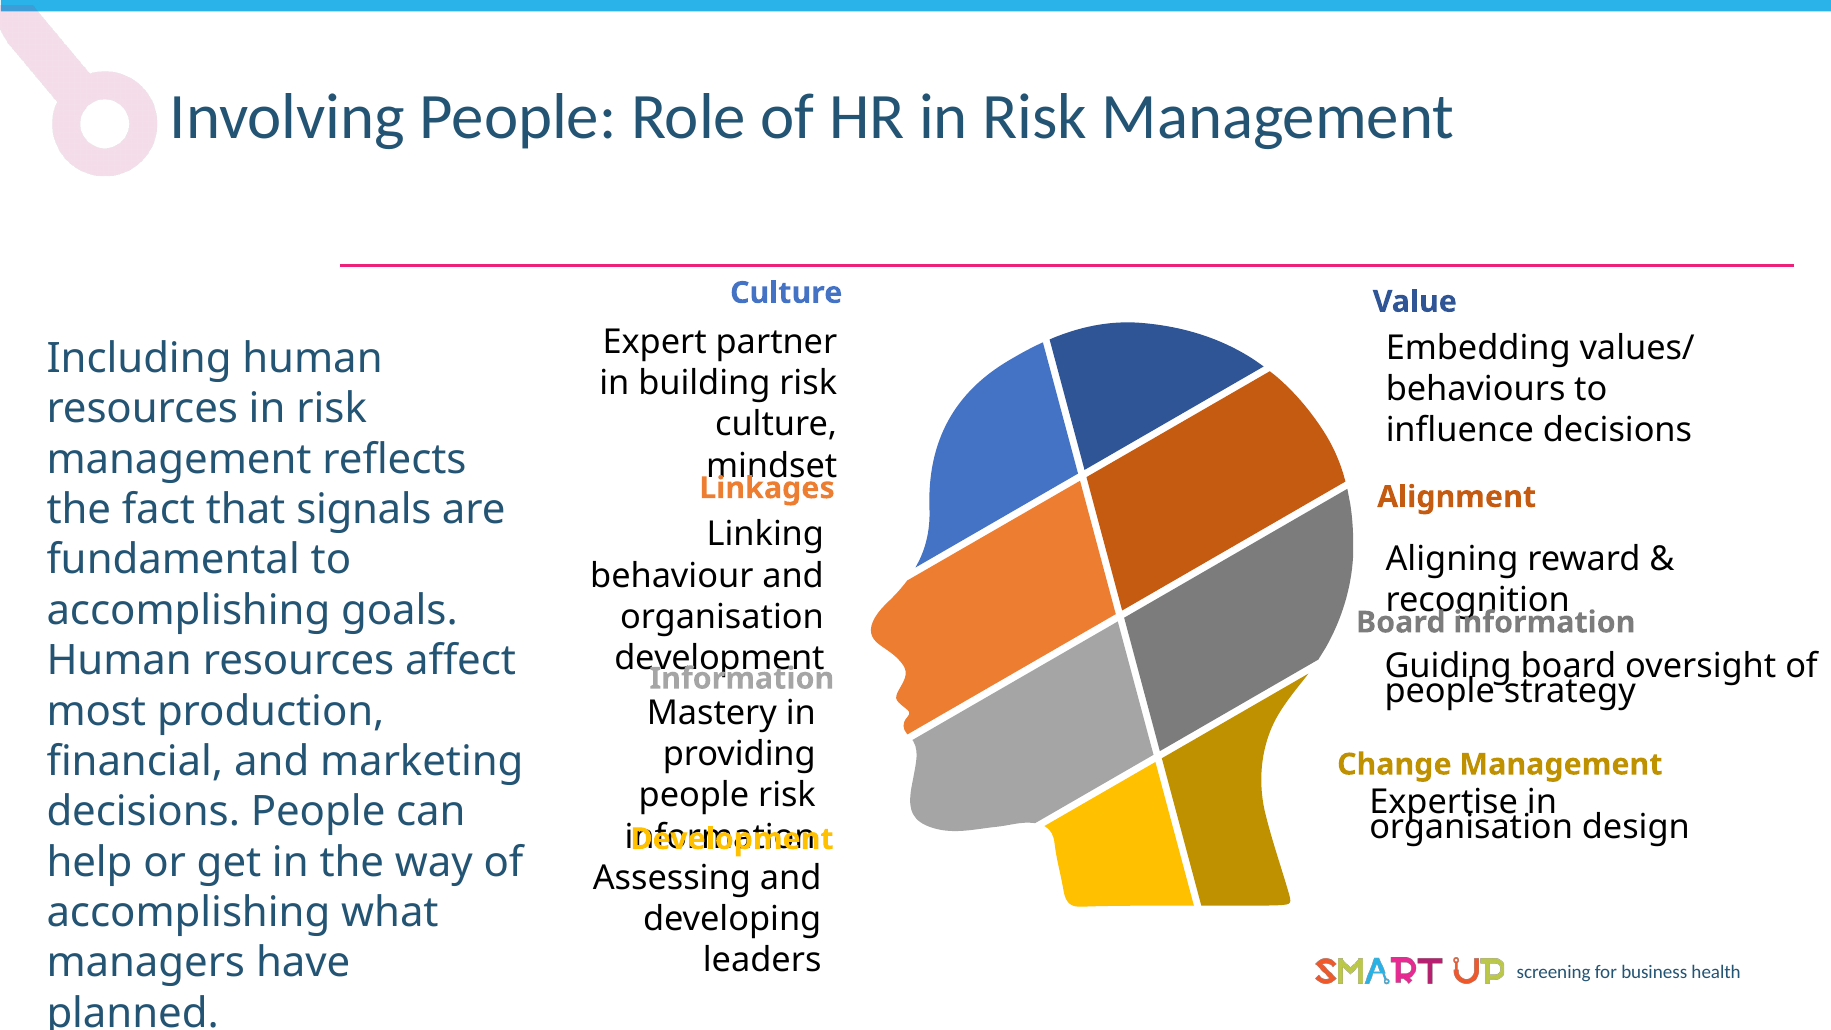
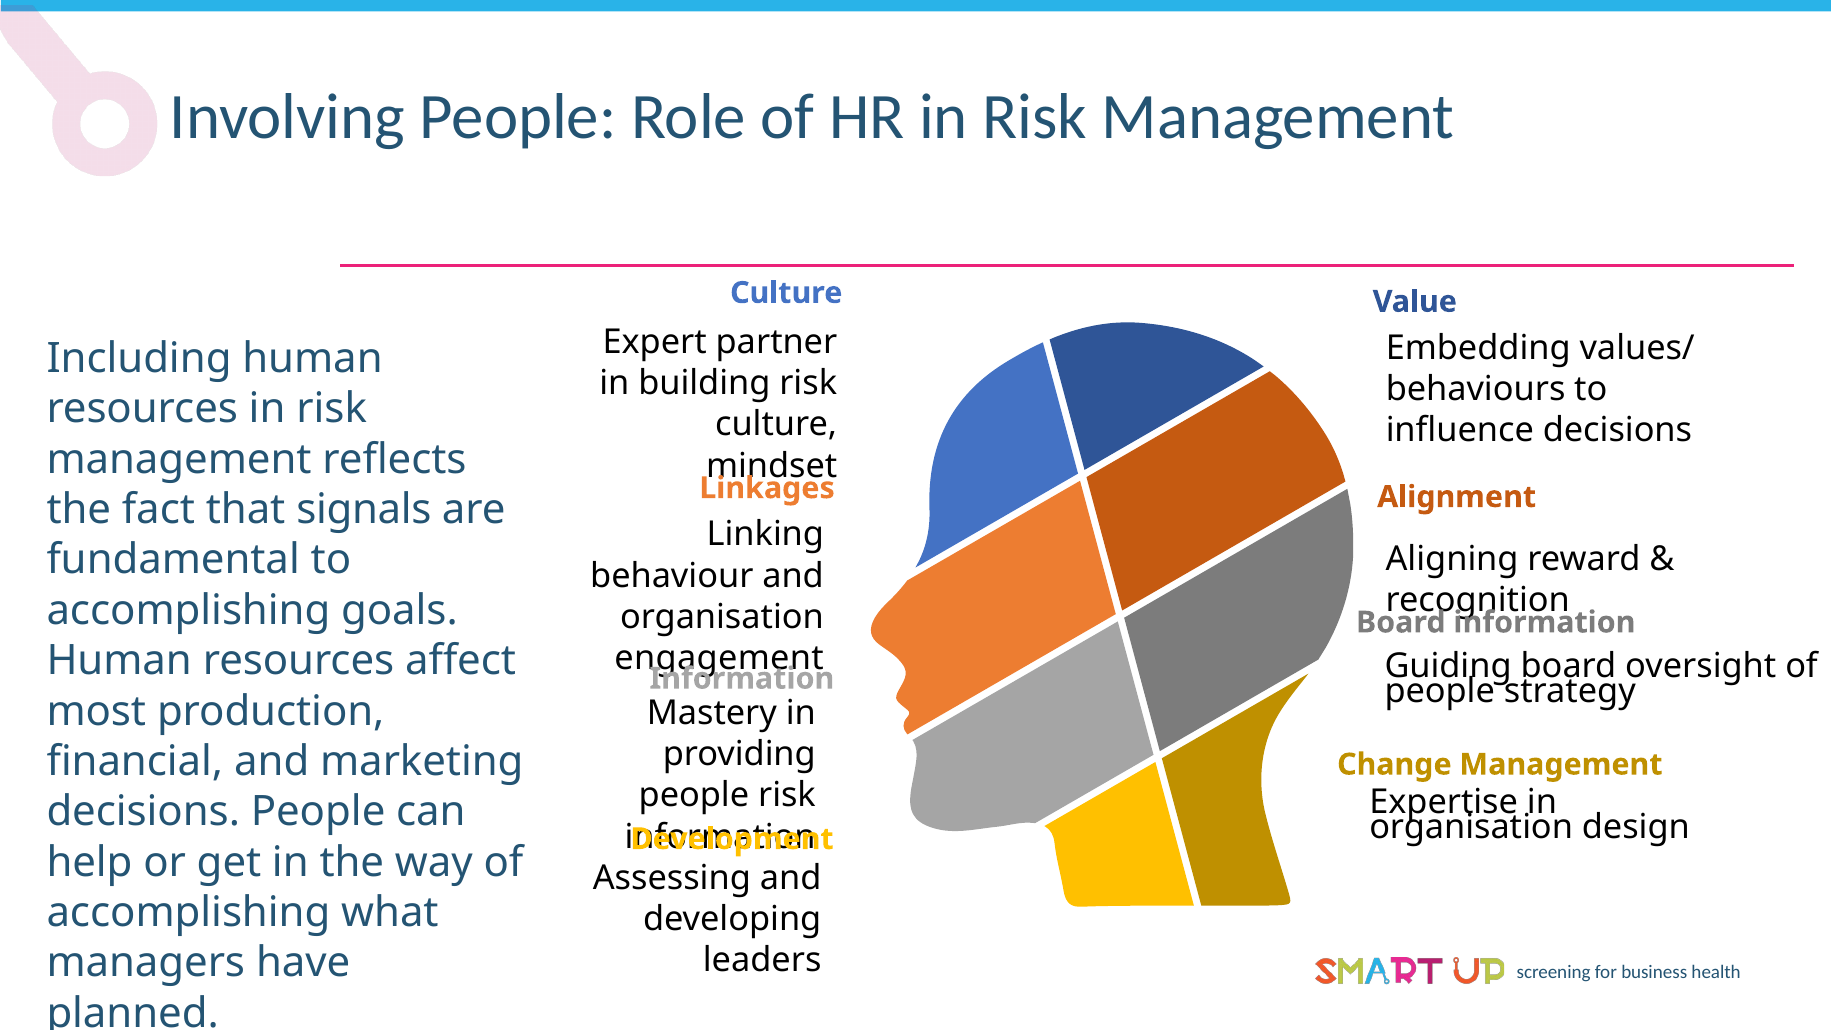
development at (719, 658): development -> engagement
